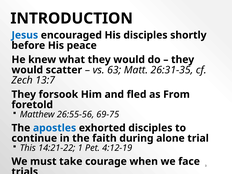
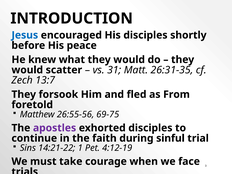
63: 63 -> 31
apostles colour: blue -> purple
alone: alone -> sinful
This: This -> Sins
